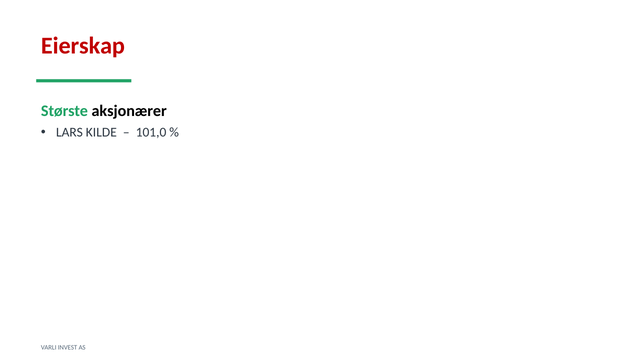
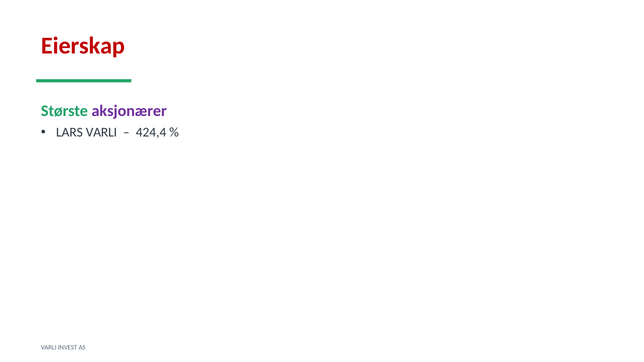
aksjonærer colour: black -> purple
LARS KILDE: KILDE -> VARLI
101,0: 101,0 -> 424,4
